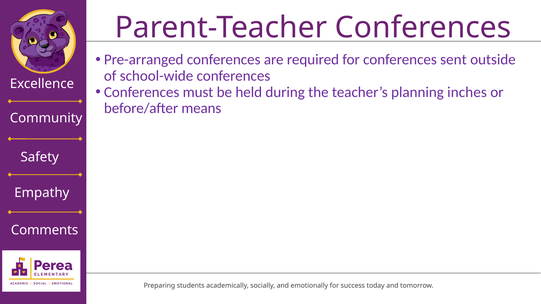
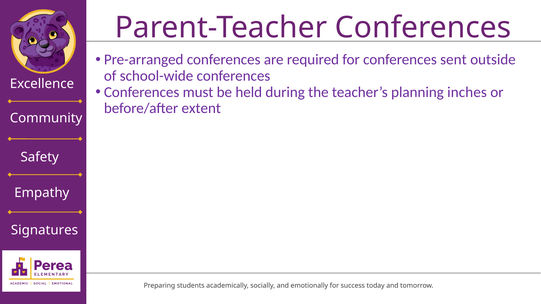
means: means -> extent
Comments: Comments -> Signatures
